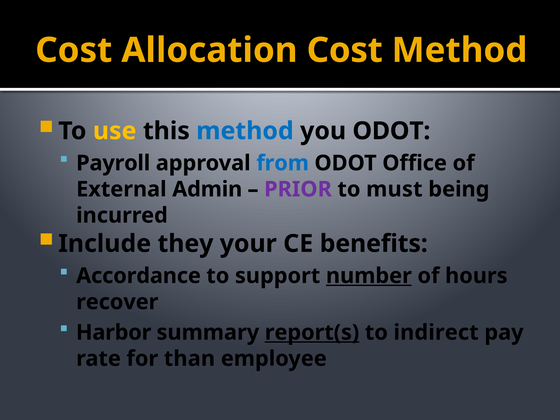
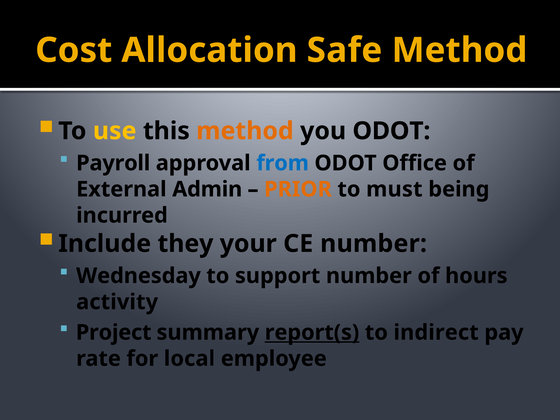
Allocation Cost: Cost -> Safe
method at (245, 131) colour: blue -> orange
PRIOR colour: purple -> orange
CE benefits: benefits -> number
Accordance: Accordance -> Wednesday
number at (369, 276) underline: present -> none
recover: recover -> activity
Harbor: Harbor -> Project
than: than -> local
